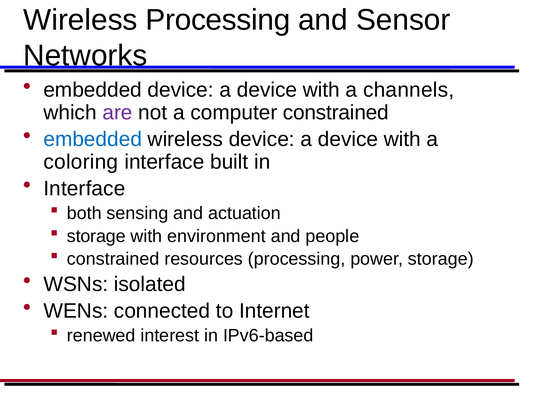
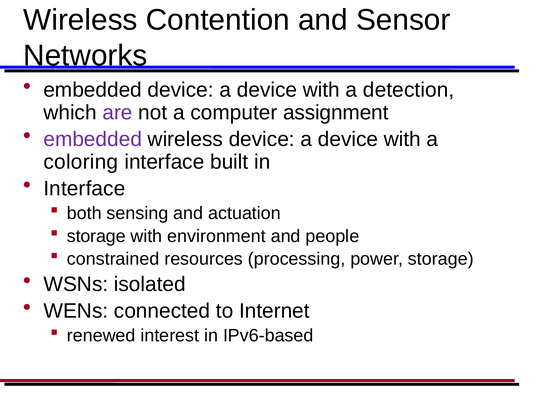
Wireless Processing: Processing -> Contention
channels: channels -> detection
computer constrained: constrained -> assignment
embedded at (93, 139) colour: blue -> purple
